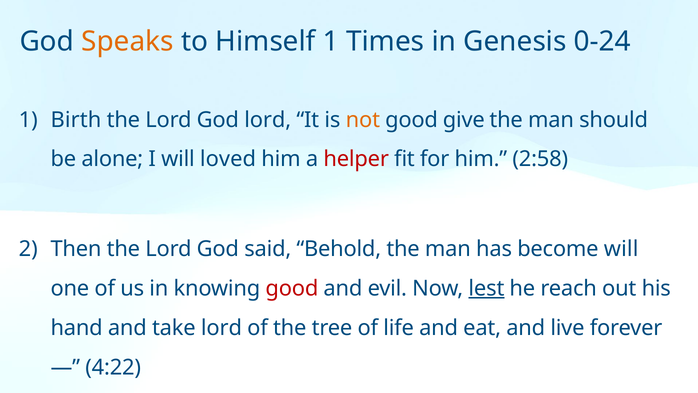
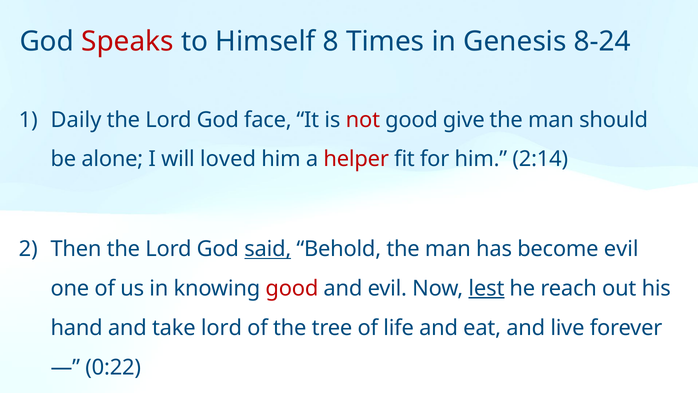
Speaks colour: orange -> red
Himself 1: 1 -> 8
0-24: 0-24 -> 8-24
Birth: Birth -> Daily
God lord: lord -> face
not colour: orange -> red
2:58: 2:58 -> 2:14
said underline: none -> present
become will: will -> evil
4:22: 4:22 -> 0:22
